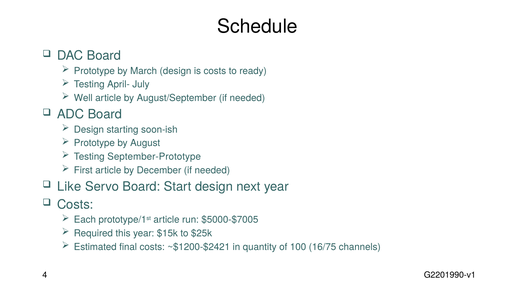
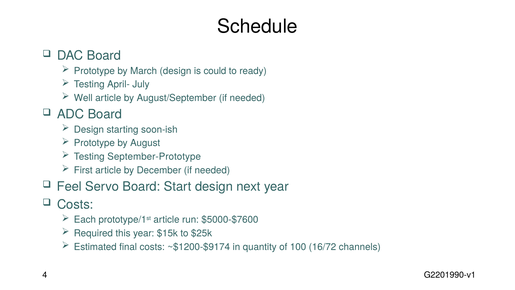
is costs: costs -> could
Like: Like -> Feel
$5000-$7005: $5000-$7005 -> $5000-$7600
~$1200-$2421: ~$1200-$2421 -> ~$1200-$9174
16/75: 16/75 -> 16/72
